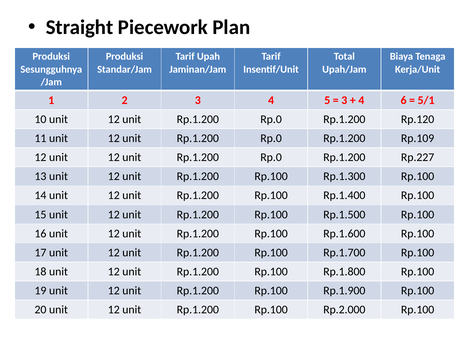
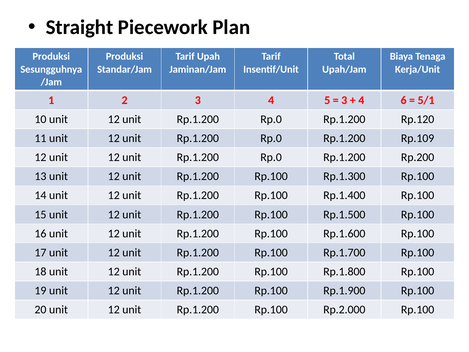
Rp.227: Rp.227 -> Rp.200
